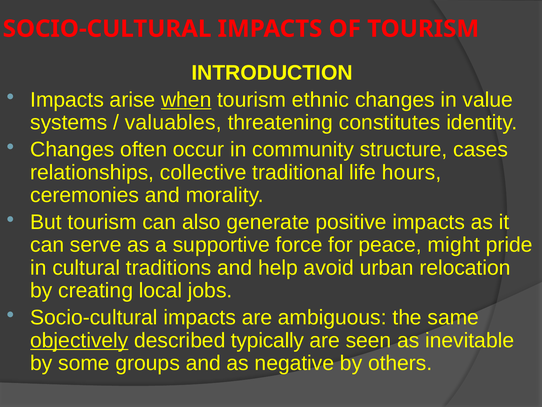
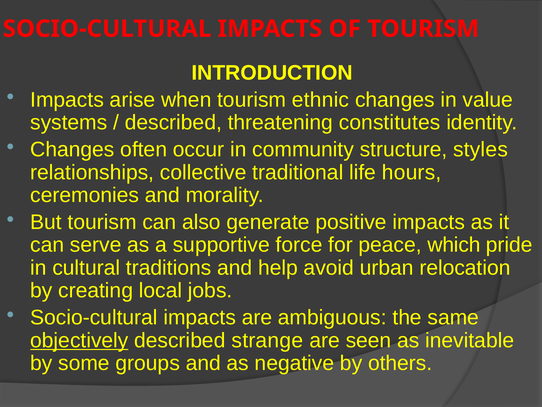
when underline: present -> none
valuables at (173, 122): valuables -> described
cases: cases -> styles
might: might -> which
typically: typically -> strange
